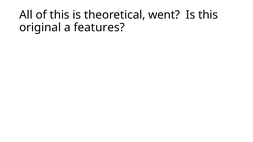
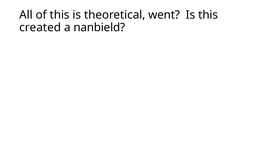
original: original -> created
features: features -> nanbield
